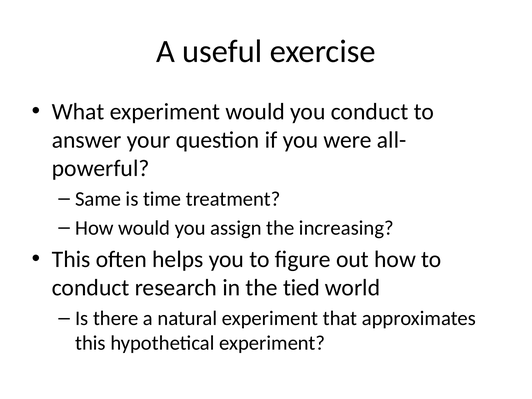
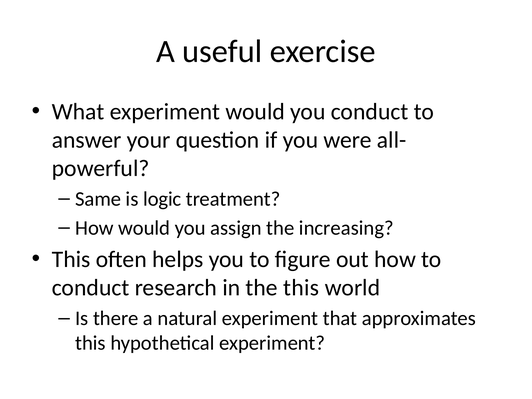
time: time -> logic
the tied: tied -> this
